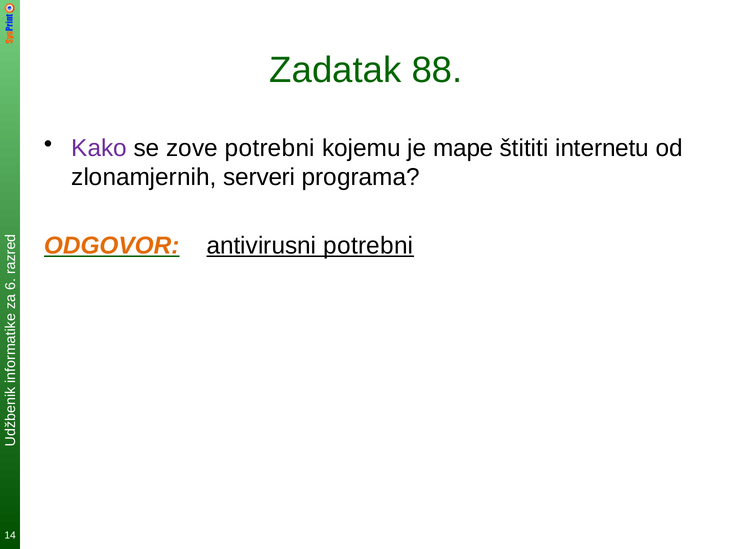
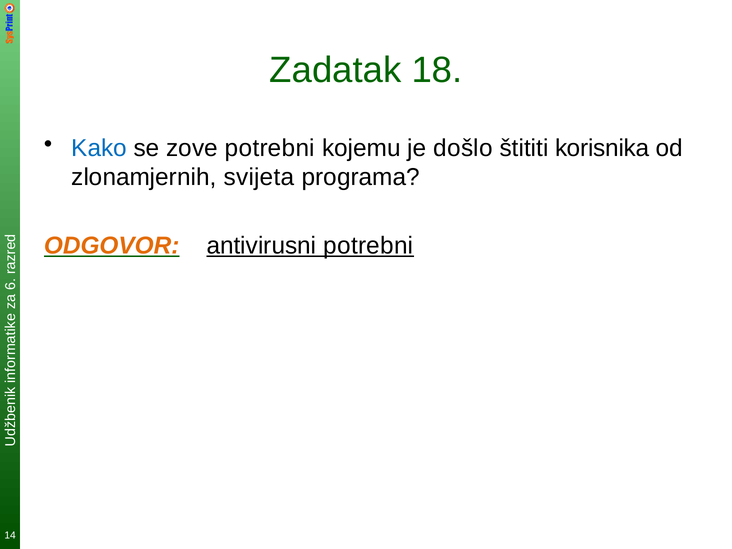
88: 88 -> 18
Kako colour: purple -> blue
mape: mape -> došlo
internetu: internetu -> korisnika
serveri: serveri -> svijeta
